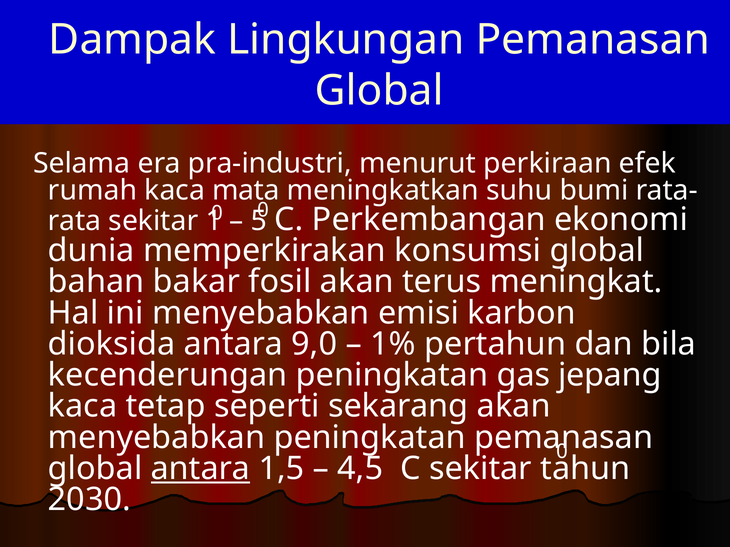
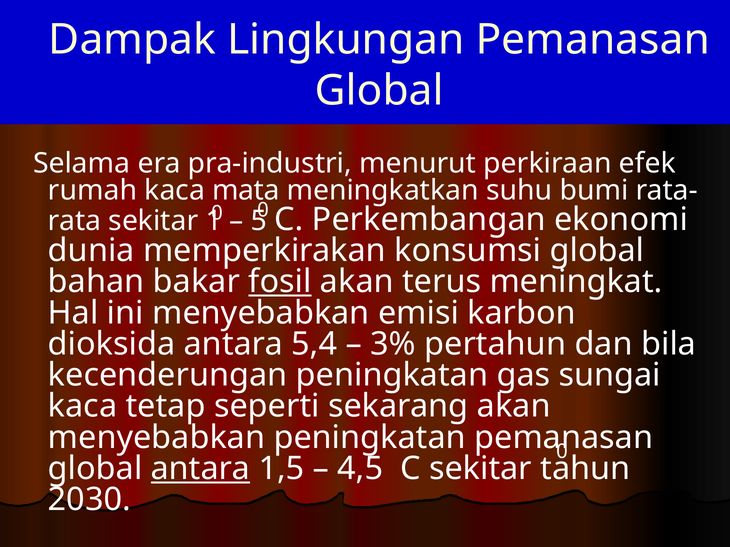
fosil underline: none -> present
9,0: 9,0 -> 5,4
1%: 1% -> 3%
jepang: jepang -> sungai
